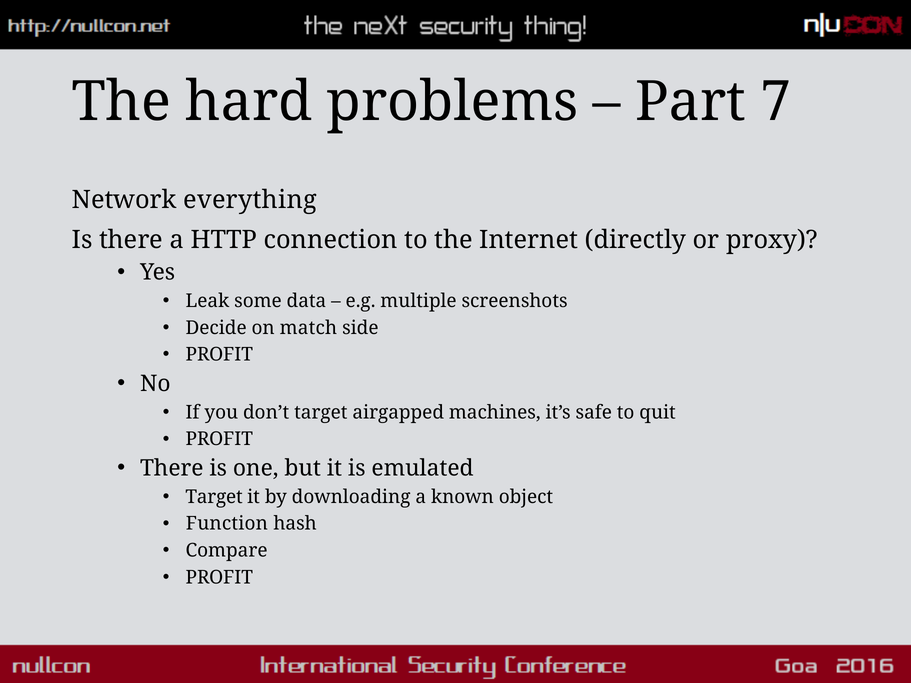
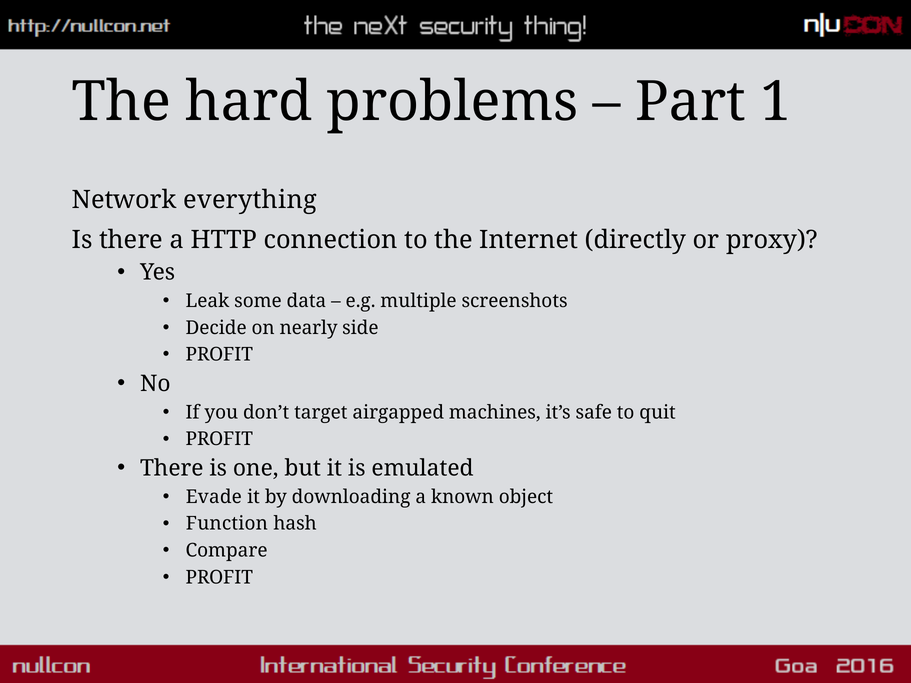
7: 7 -> 1
match: match -> nearly
Target at (214, 497): Target -> Evade
